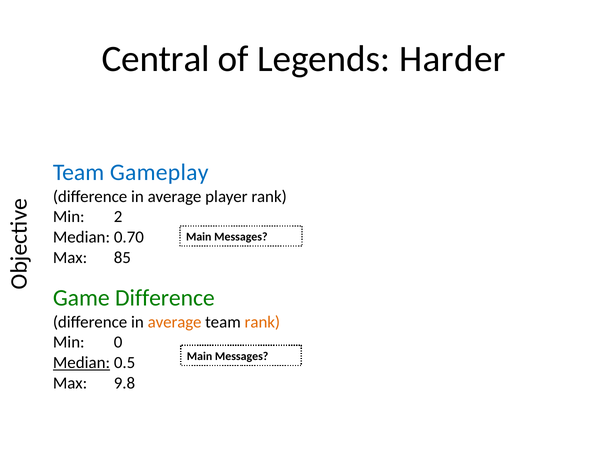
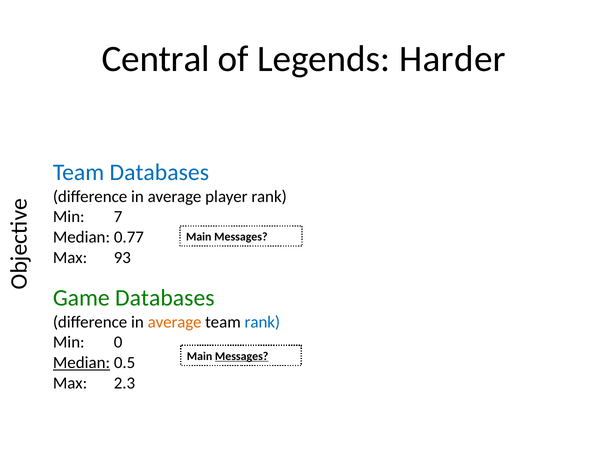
Team Gameplay: Gameplay -> Databases
2: 2 -> 7
0.70: 0.70 -> 0.77
85: 85 -> 93
Game Difference: Difference -> Databases
rank at (262, 322) colour: orange -> blue
Messages at (242, 356) underline: none -> present
9.8: 9.8 -> 2.3
